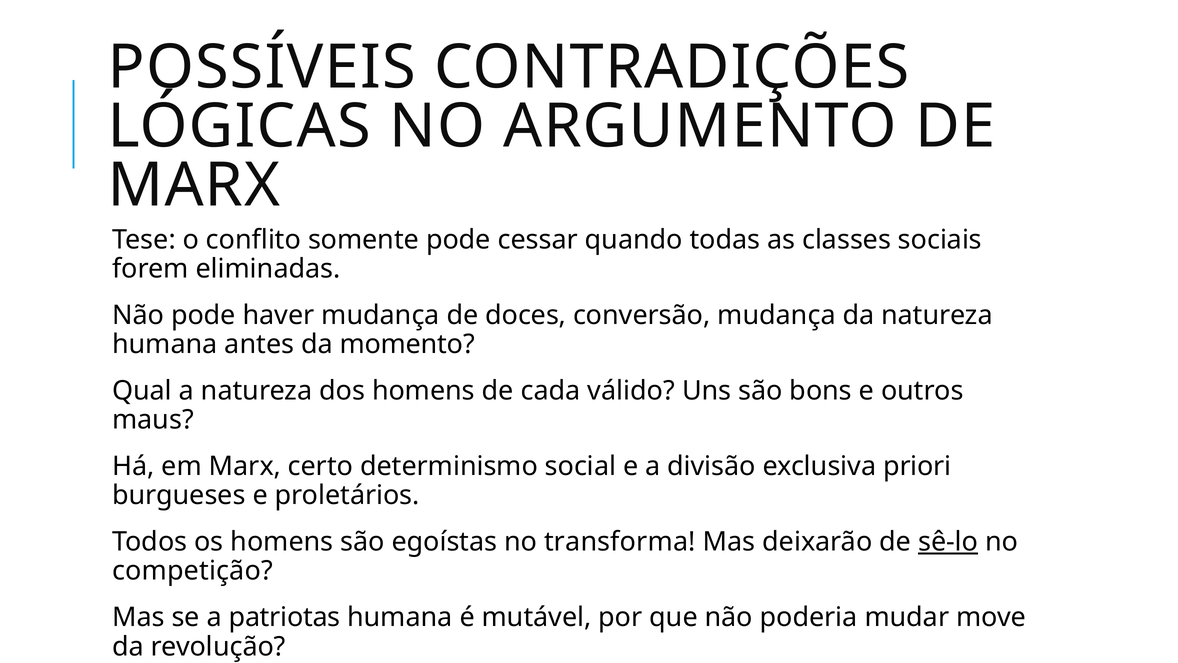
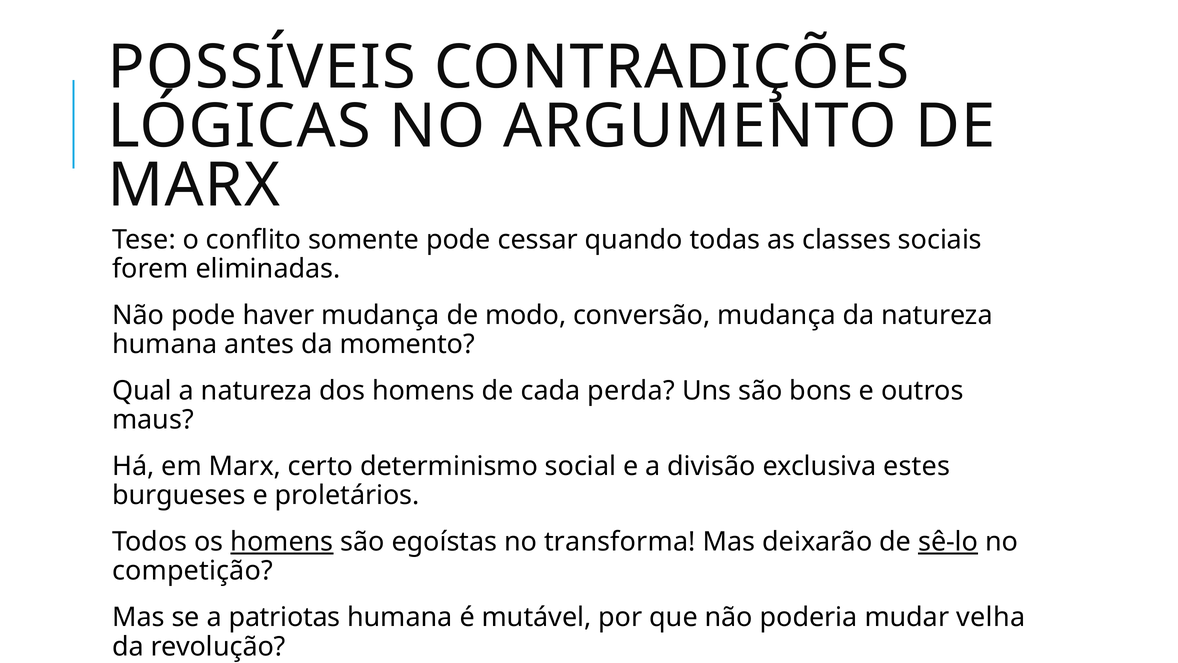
doces: doces -> modo
válido: válido -> perda
priori: priori -> estes
homens at (282, 542) underline: none -> present
move: move -> velha
